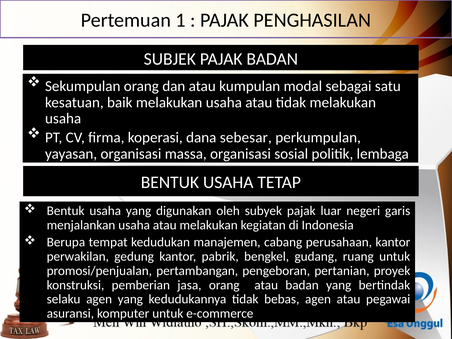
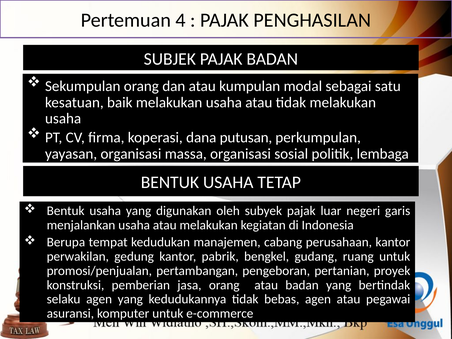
1: 1 -> 4
sebesar: sebesar -> putusan
